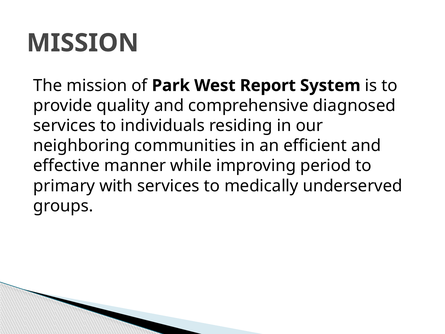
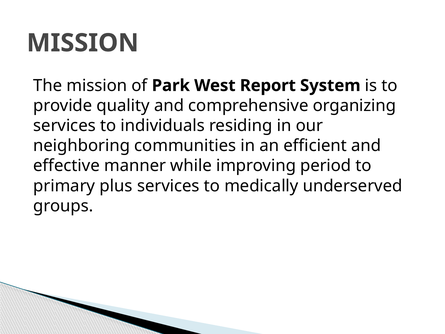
diagnosed: diagnosed -> organizing
with: with -> plus
